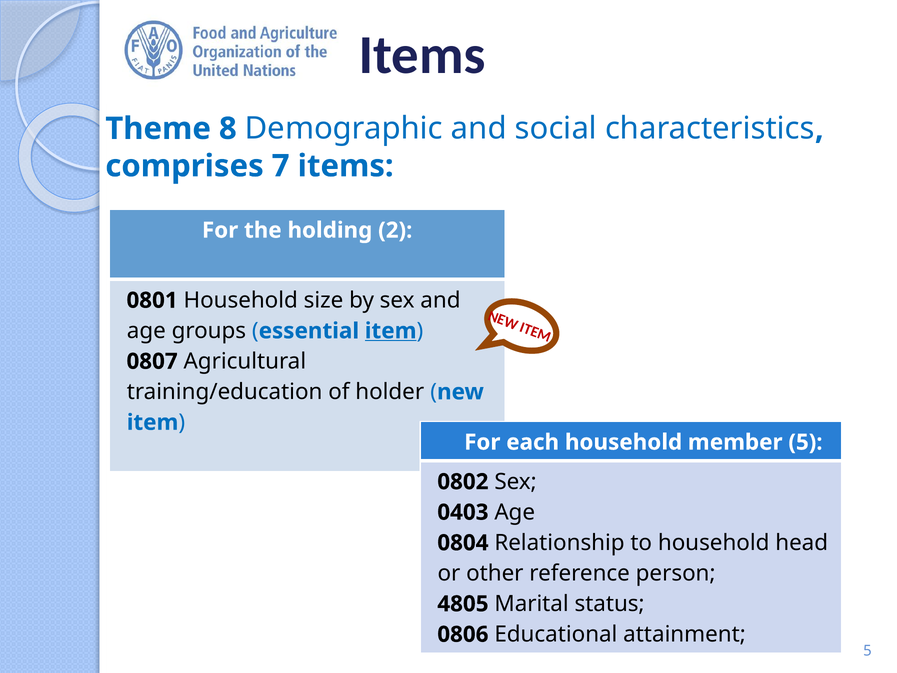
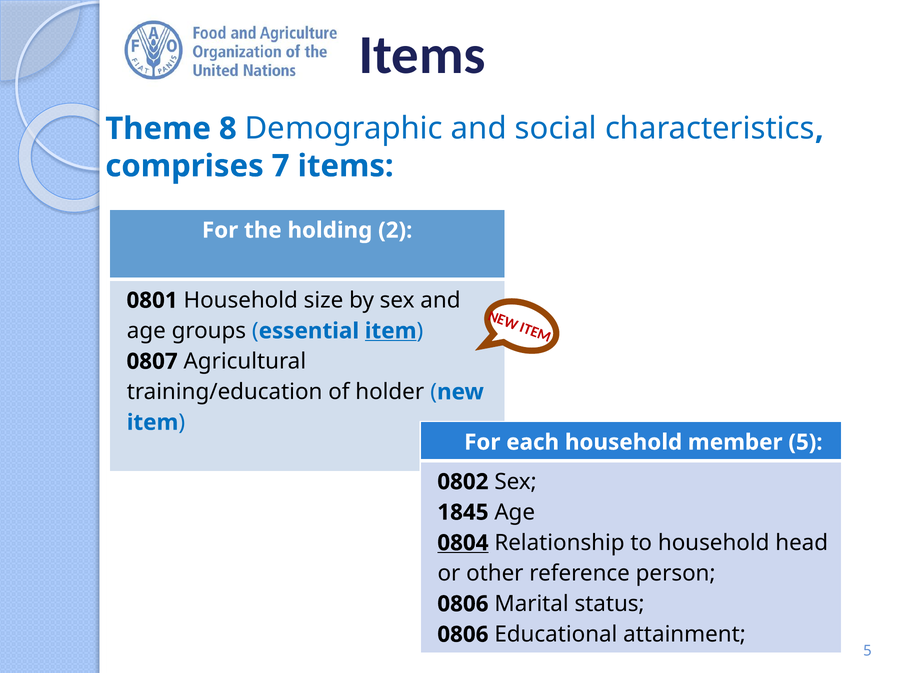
0403: 0403 -> 1845
0804 underline: none -> present
4805 at (463, 604): 4805 -> 0806
